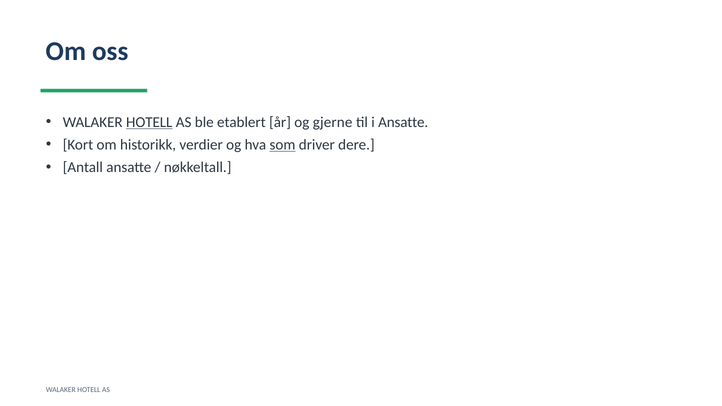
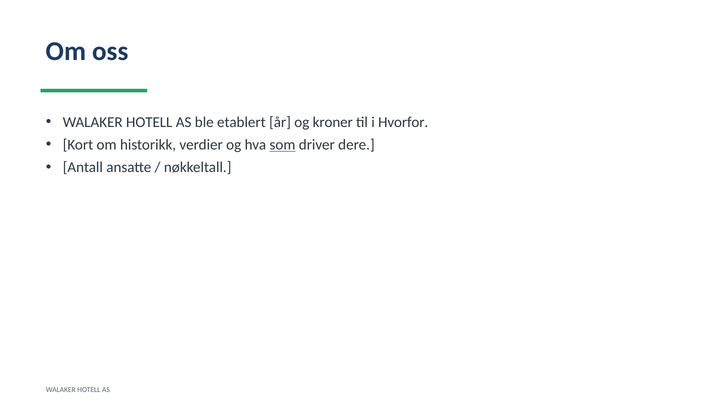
HOTELL at (149, 122) underline: present -> none
gjerne: gjerne -> kroner
i Ansatte: Ansatte -> Hvorfor
